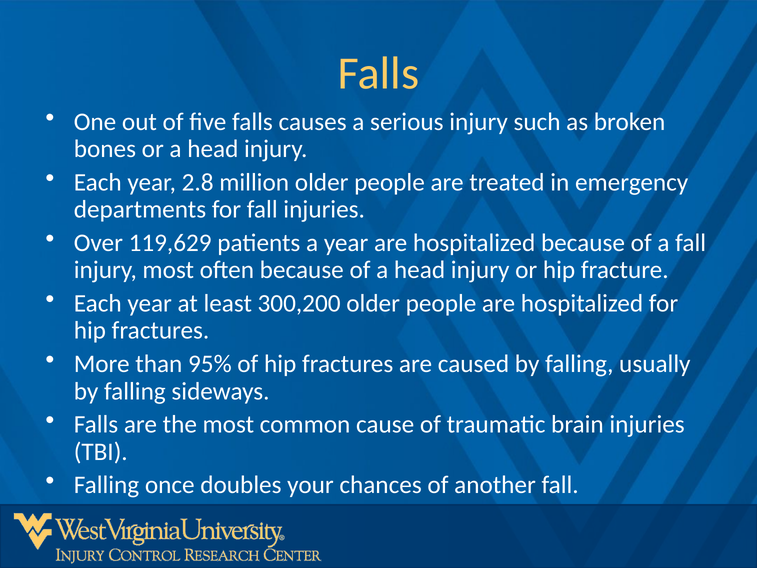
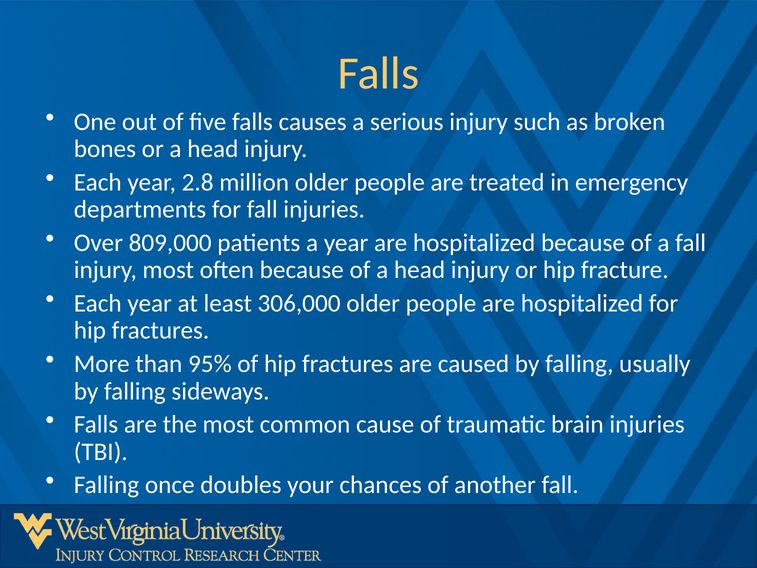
119,629: 119,629 -> 809,000
300,200: 300,200 -> 306,000
